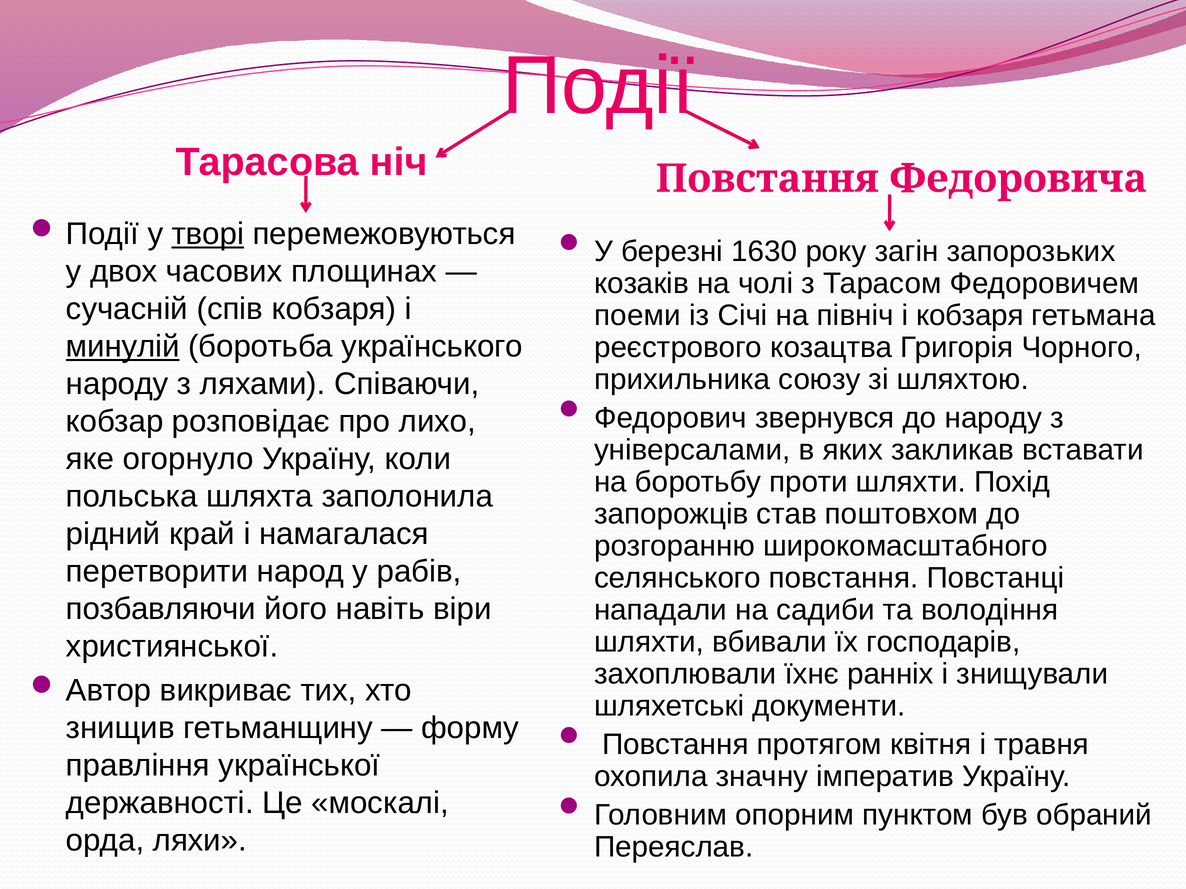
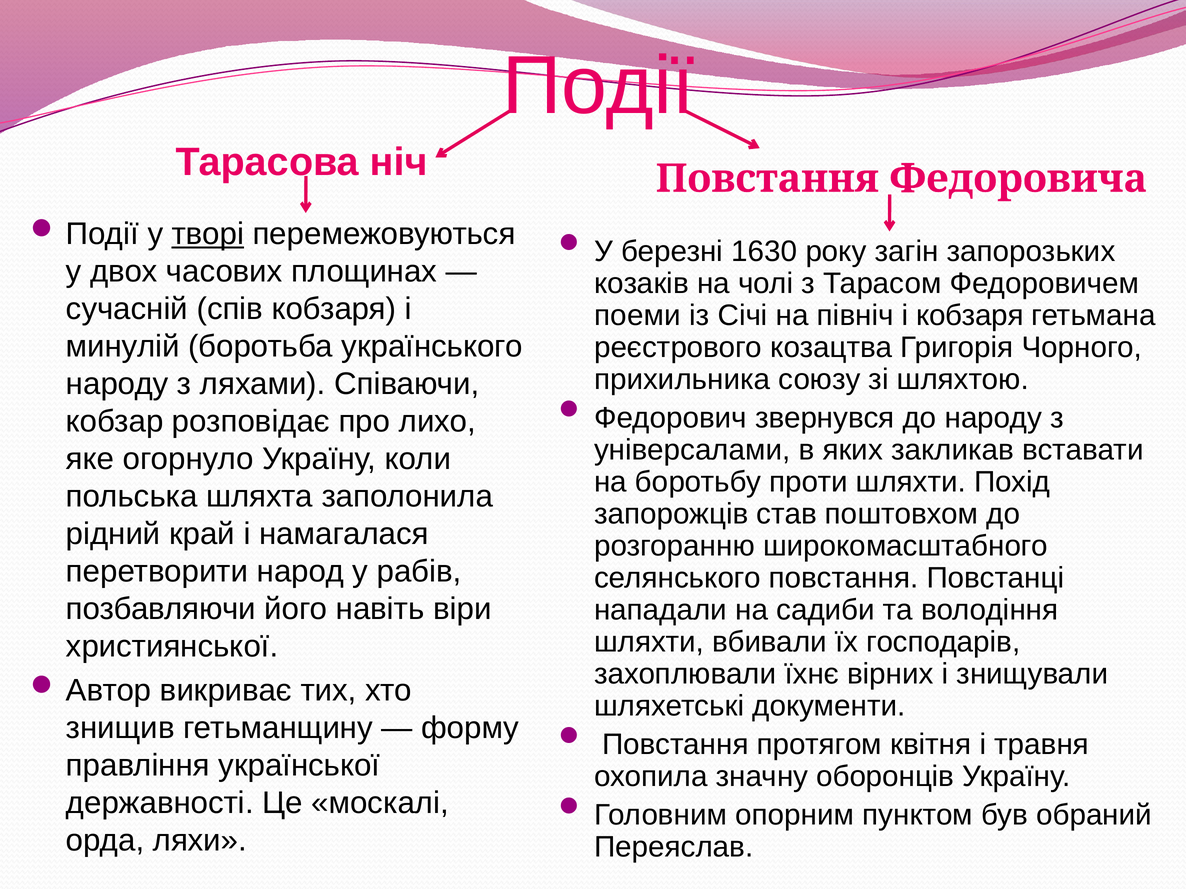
минулій underline: present -> none
ранніх: ранніх -> вірних
імператив: імператив -> оборонців
